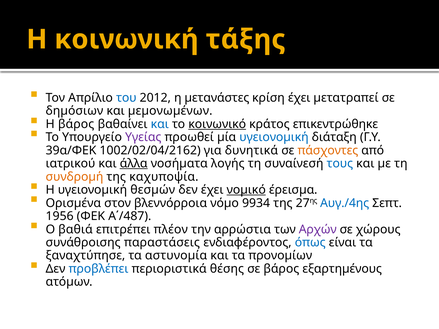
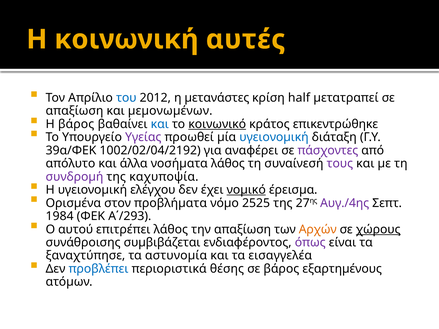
τάξης: τάξης -> αυτές
κρίση έχει: έχει -> half
δηµόσιων at (74, 111): δηµόσιων -> απαξίωση
1002/02/04/2162: 1002/02/04/2162 -> 1002/02/04/2192
δυνητικά: δυνητικά -> αναφέρει
πάσχοντες colour: orange -> purple
ιατρικού: ιατρικού -> απόλυτο
άλλα underline: present -> none
νοσήµατα λογής: λογής -> λάθος
τους colour: blue -> purple
συνδροµή colour: orange -> purple
θεσµών: θεσµών -> ελέγχου
βλεννόρροια: βλεννόρροια -> προβλήµατα
9934: 9934 -> 2525
Αυγ./4ης colour: blue -> purple
1956: 1956 -> 1984
Α΄/487: Α΄/487 -> Α΄/293
βαθιά: βαθιά -> αυτού
επιτρέπει πλέον: πλέον -> λάθος
την αρρώστια: αρρώστια -> απαξίωση
Αρχών colour: purple -> orange
χώρους underline: none -> present
παραστάσεις: παραστάσεις -> συµβιβάζεται
όπως colour: blue -> purple
προνοµίων: προνοµίων -> εισαγγελέα
